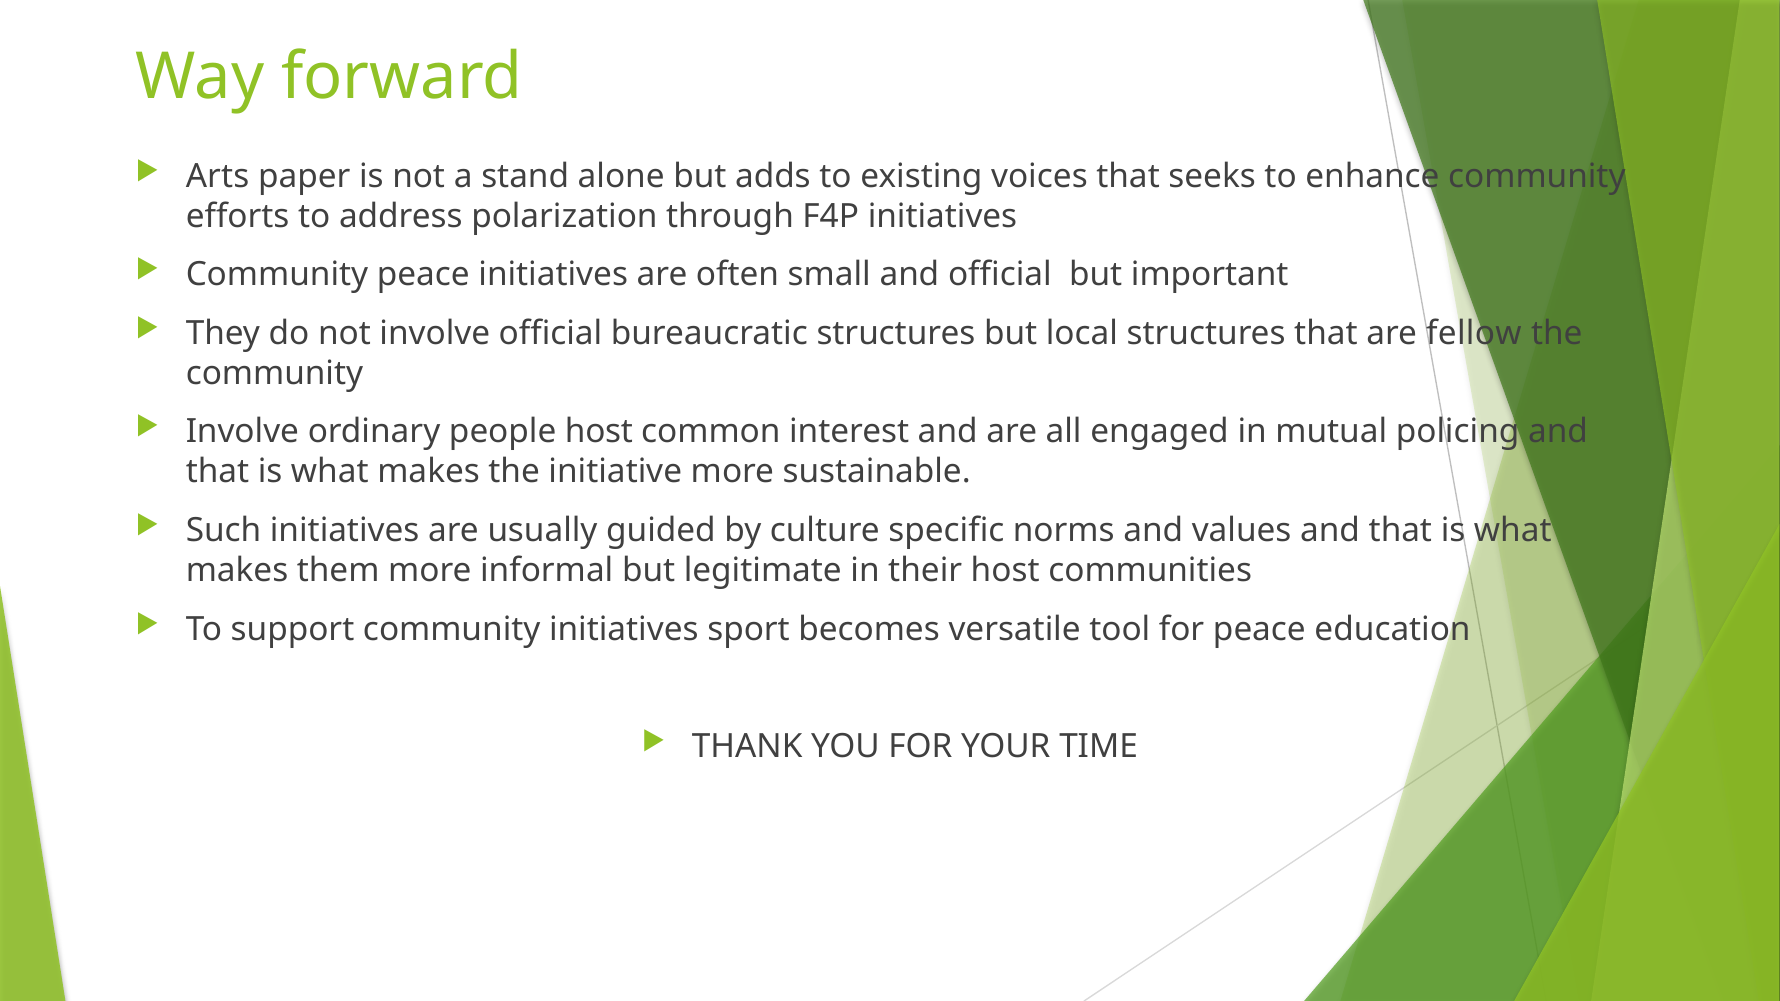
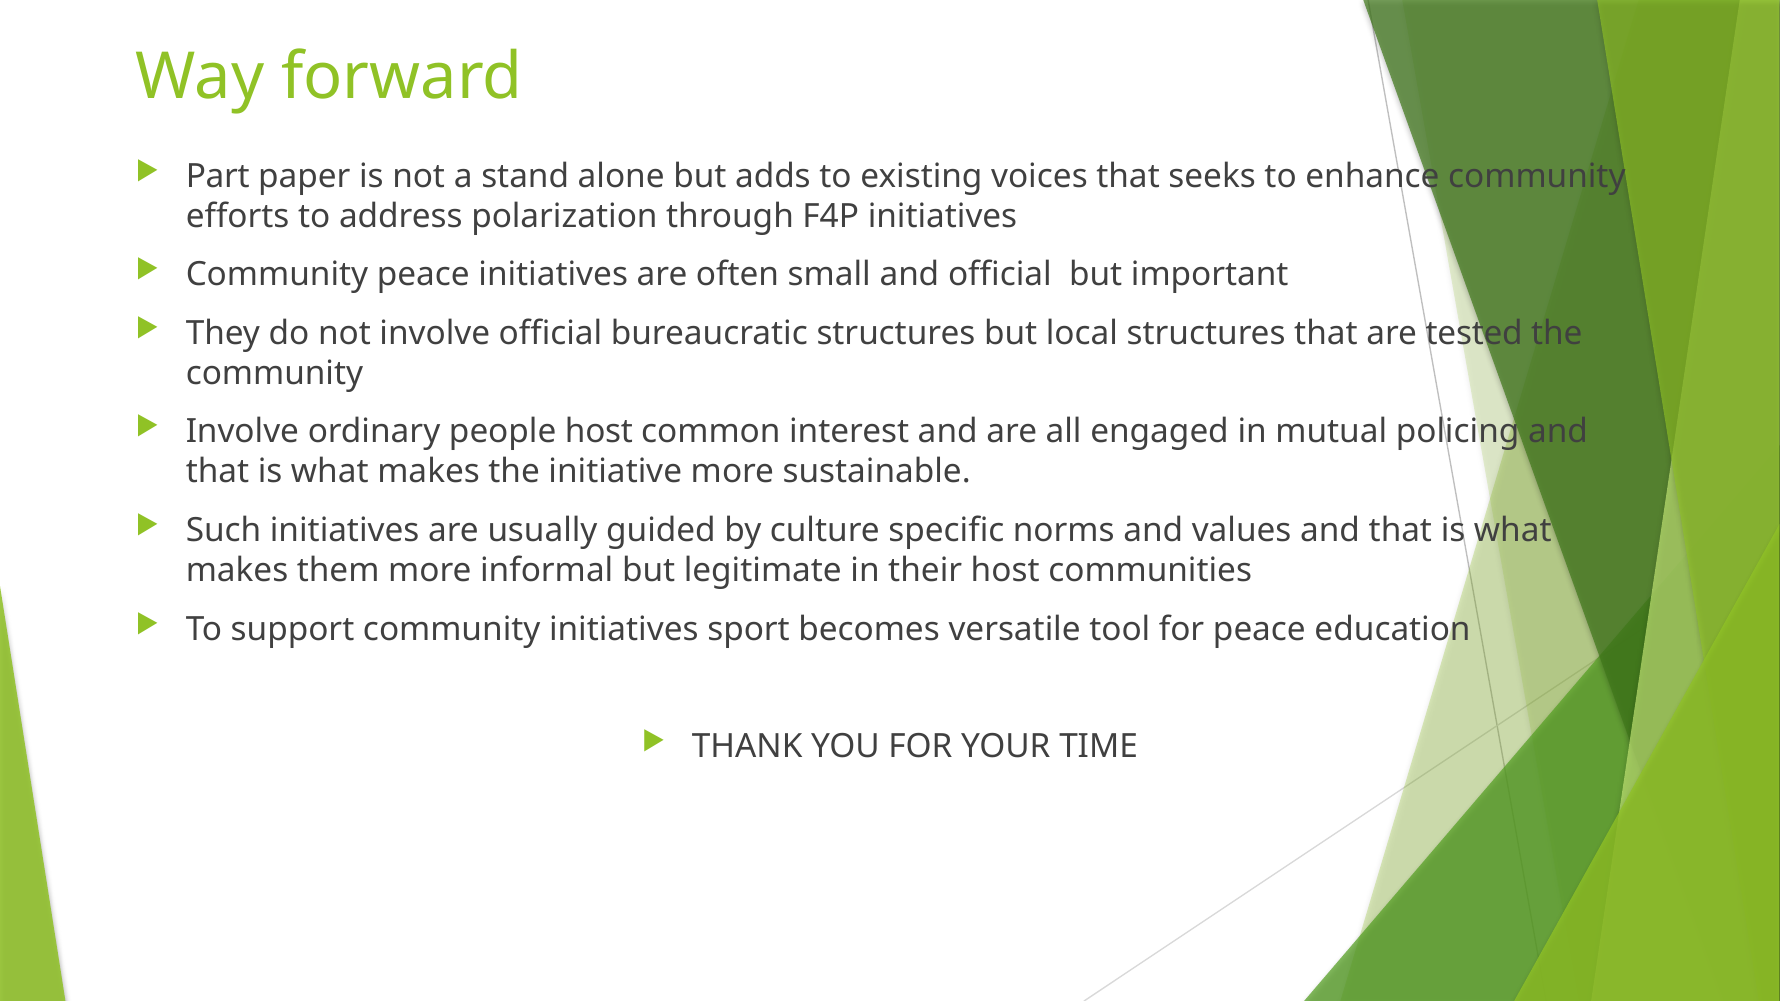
Arts: Arts -> Part
fellow: fellow -> tested
